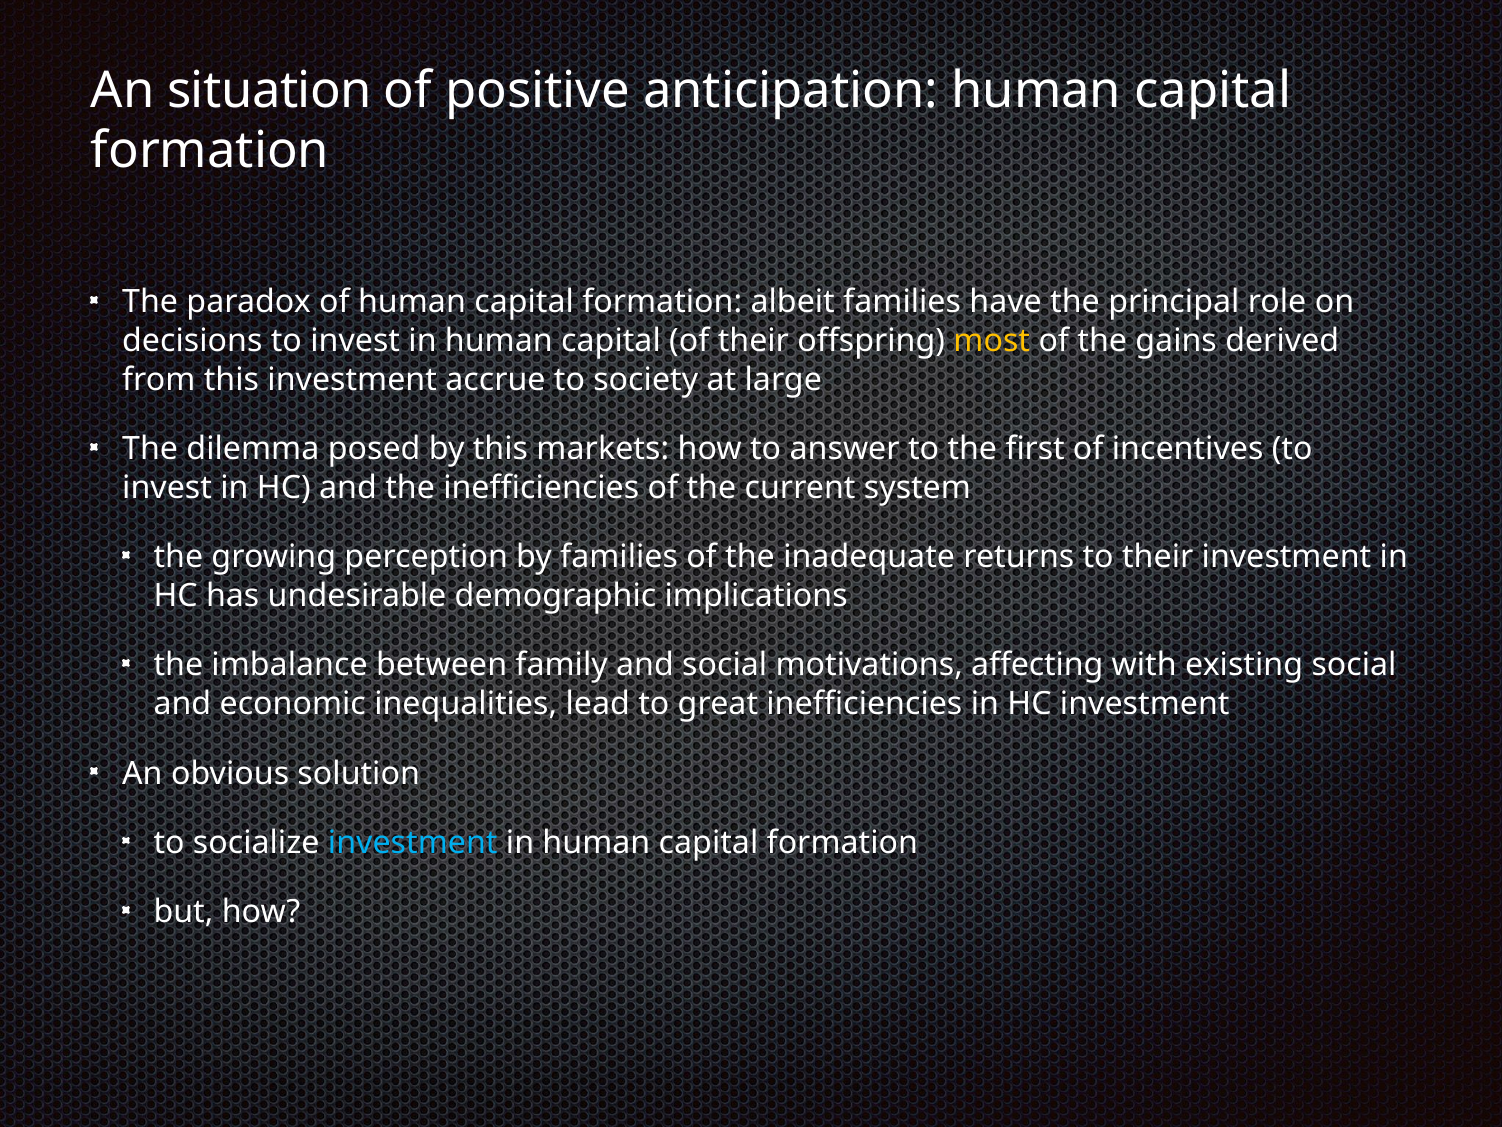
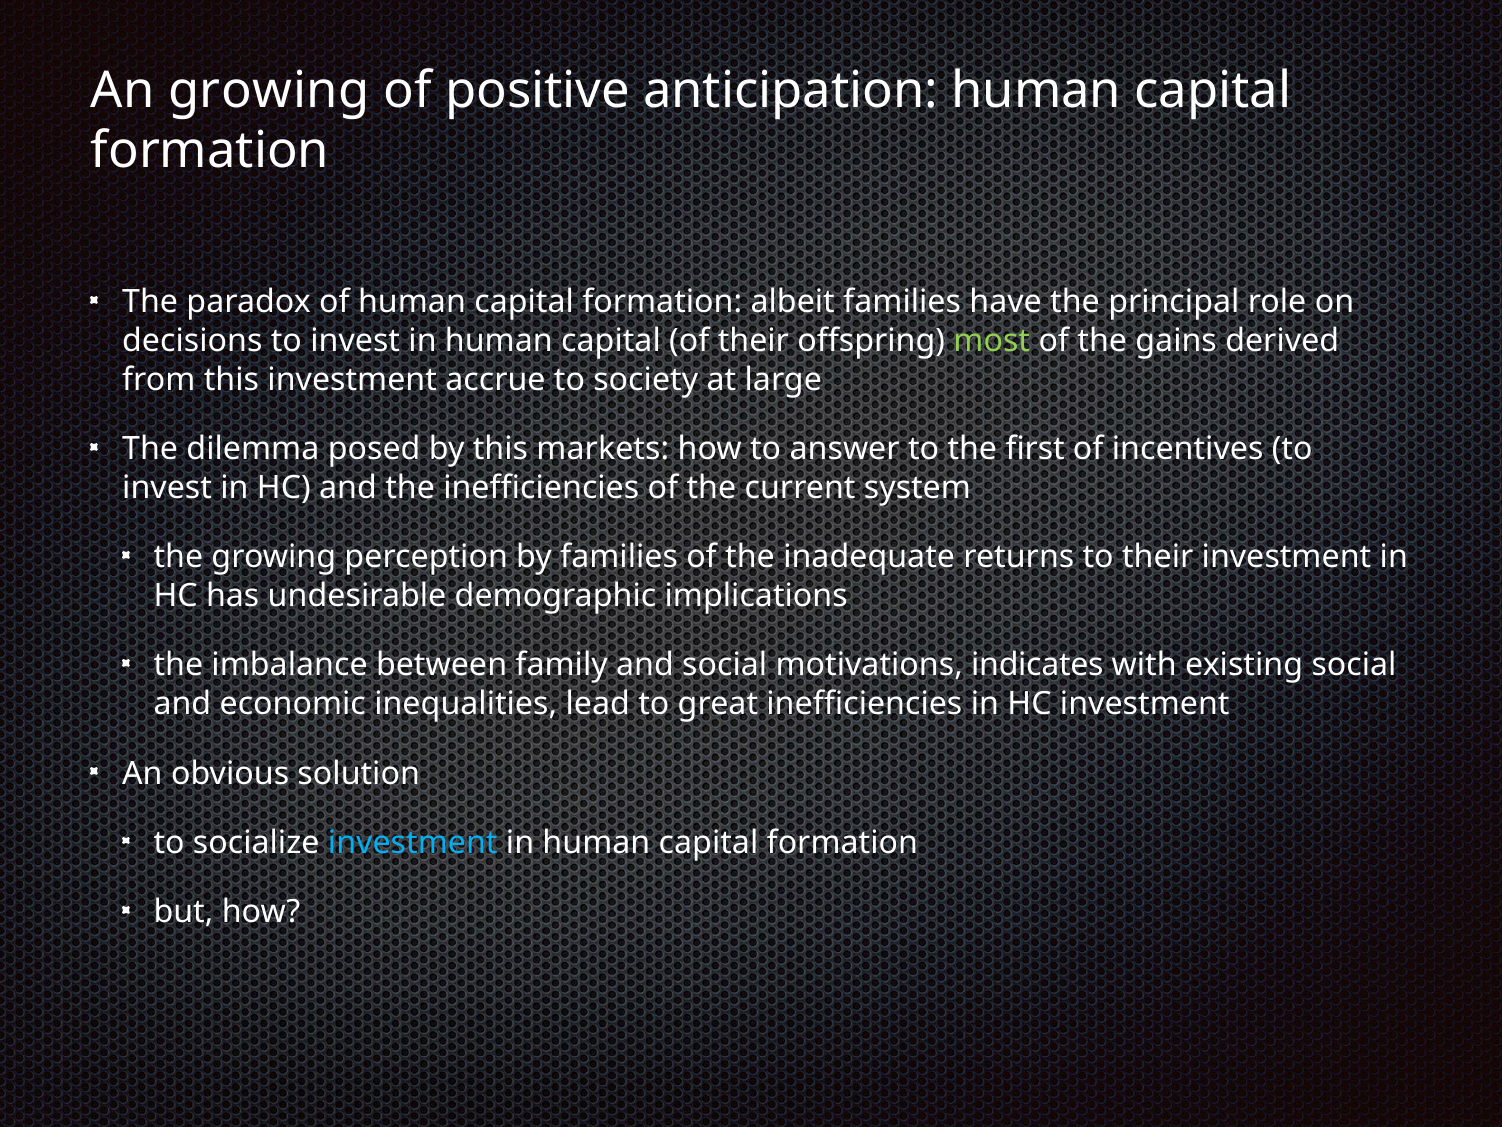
An situation: situation -> growing
most colour: yellow -> light green
affecting: affecting -> indicates
